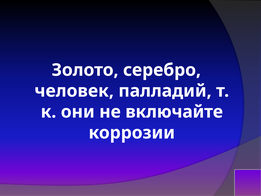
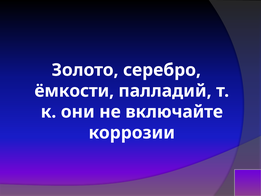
человек: человек -> ёмкости
